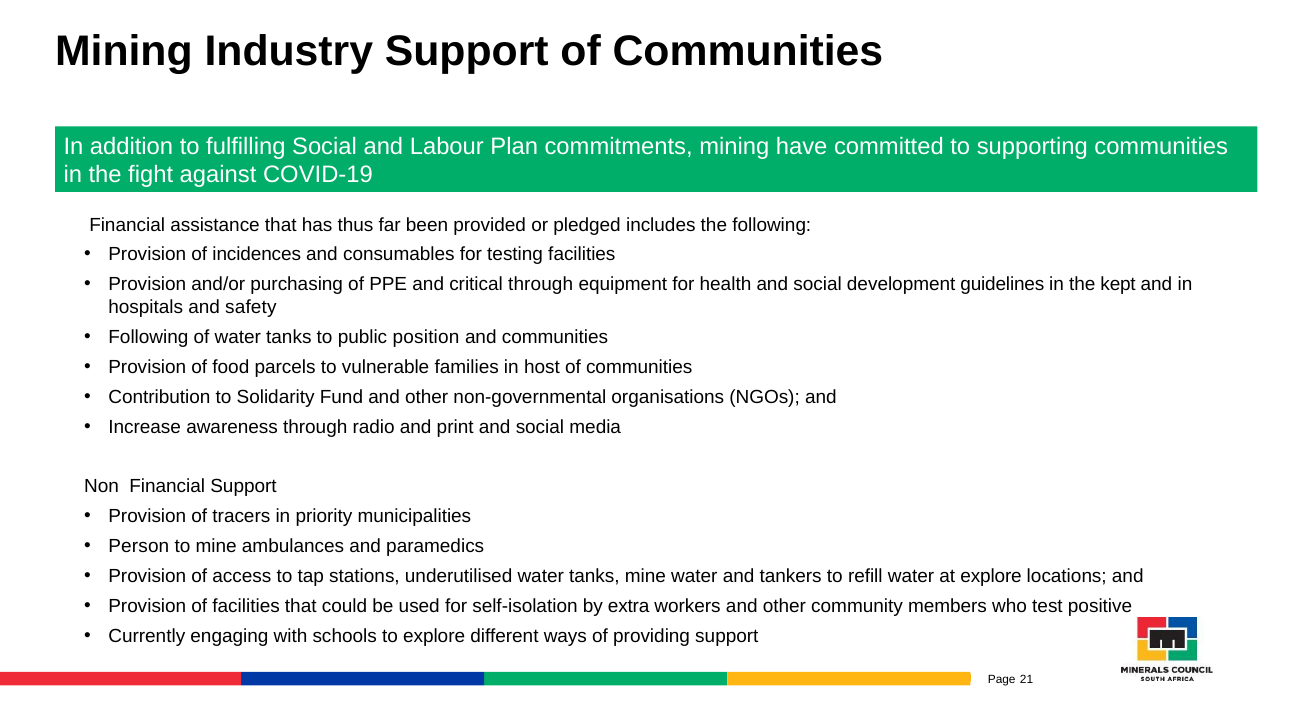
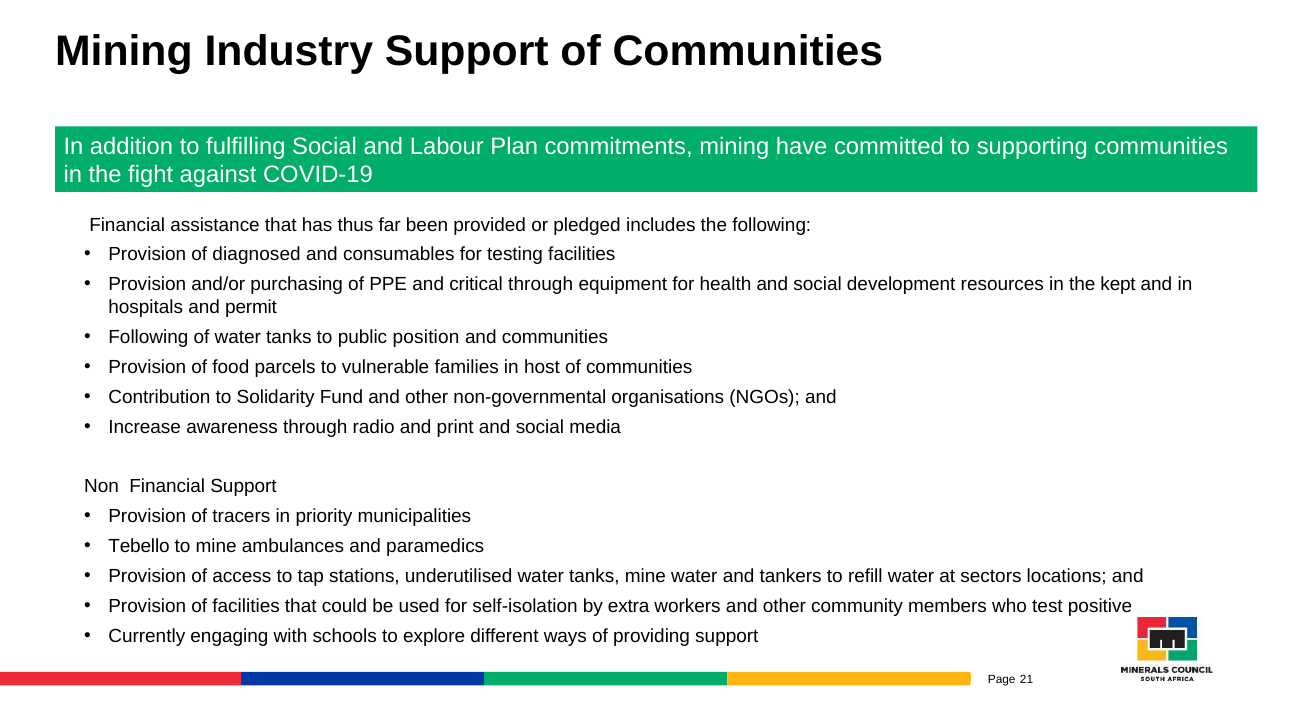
incidences: incidences -> diagnosed
guidelines: guidelines -> resources
safety: safety -> permit
Person: Person -> Tebello
at explore: explore -> sectors
